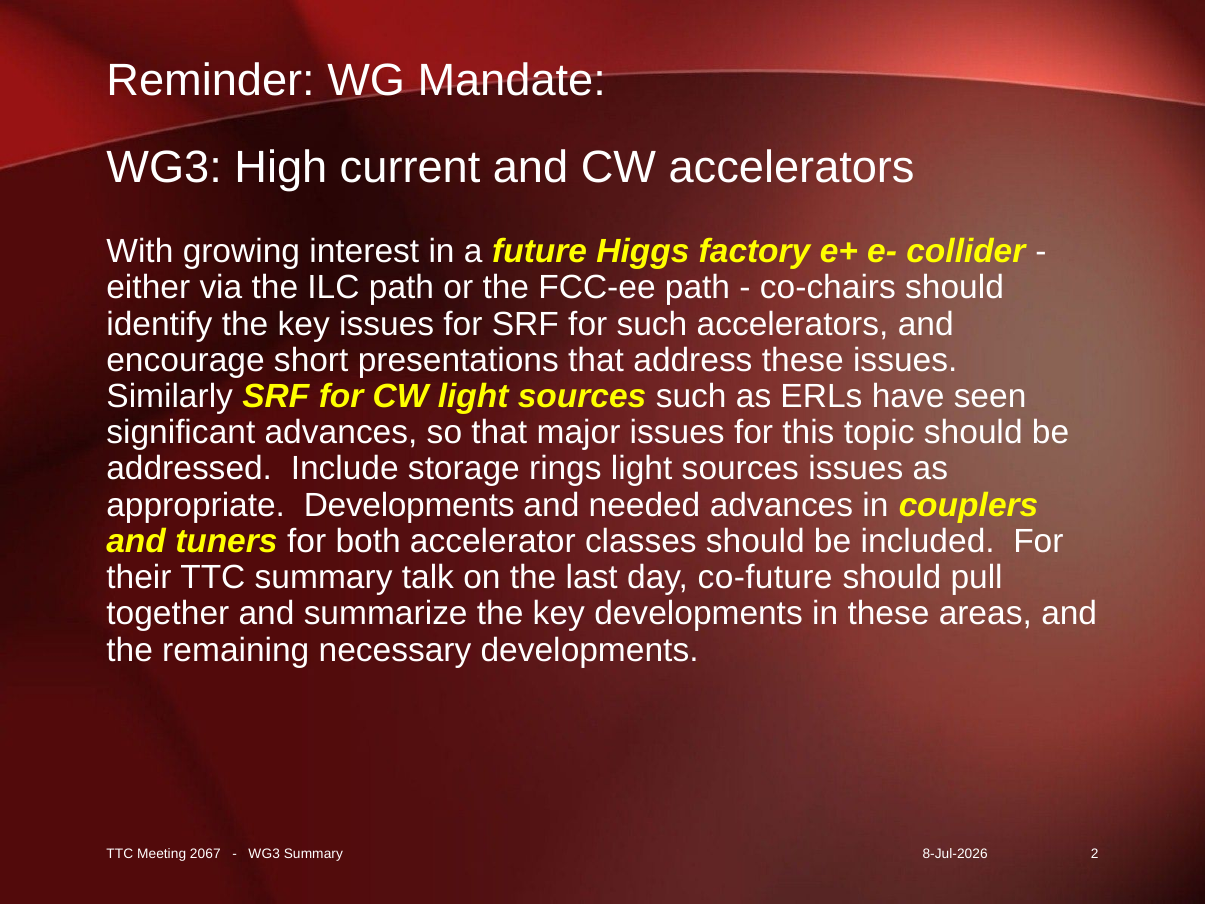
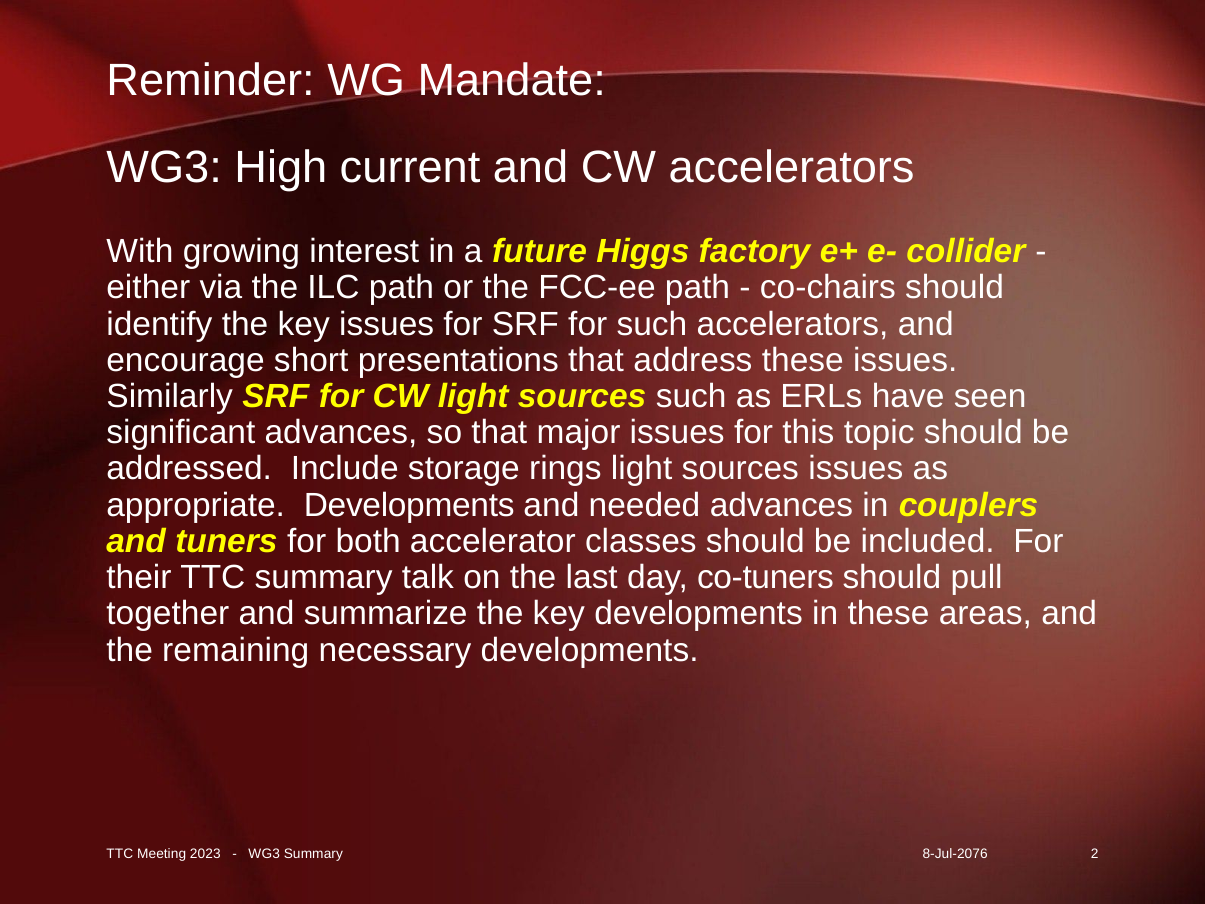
co-future: co-future -> co-tuners
2067: 2067 -> 2023
8-Jul-2026: 8-Jul-2026 -> 8-Jul-2076
